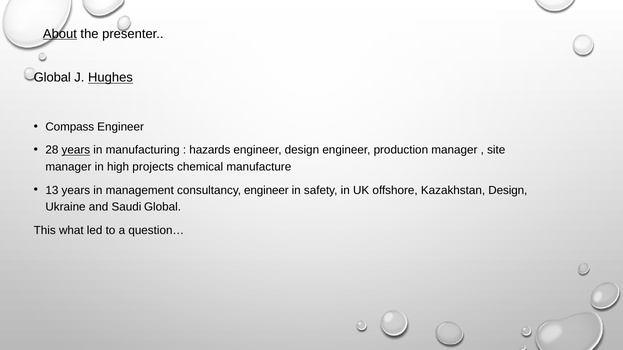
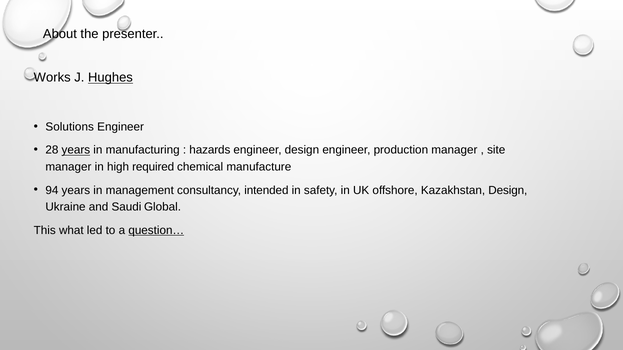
About underline: present -> none
Global at (52, 78): Global -> Works
Compass: Compass -> Solutions
projects: projects -> required
13: 13 -> 94
consultancy engineer: engineer -> intended
question… underline: none -> present
